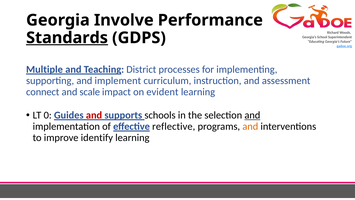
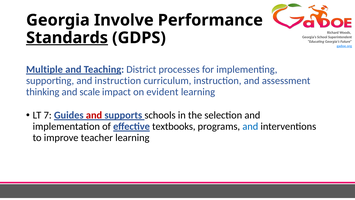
and implement: implement -> instruction
connect: connect -> thinking
0: 0 -> 7
and at (252, 115) underline: present -> none
reflective: reflective -> textbooks
and at (250, 126) colour: orange -> blue
identify: identify -> teacher
